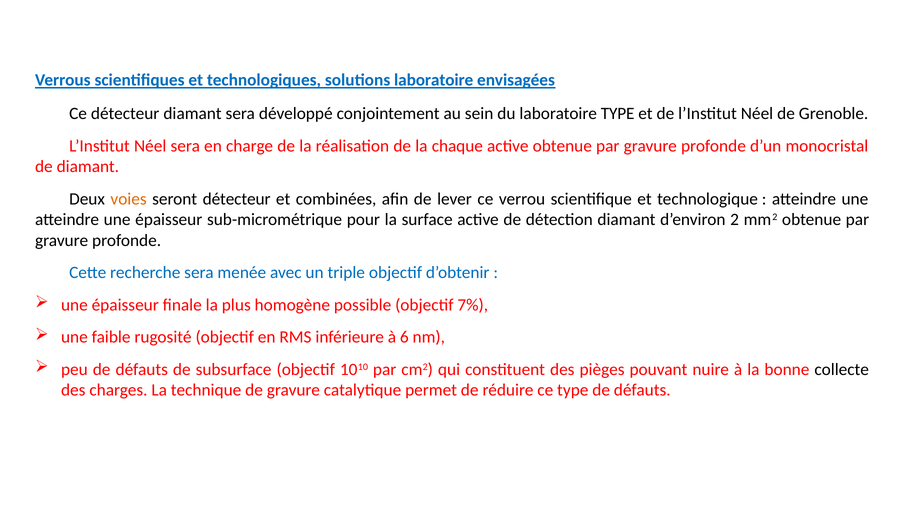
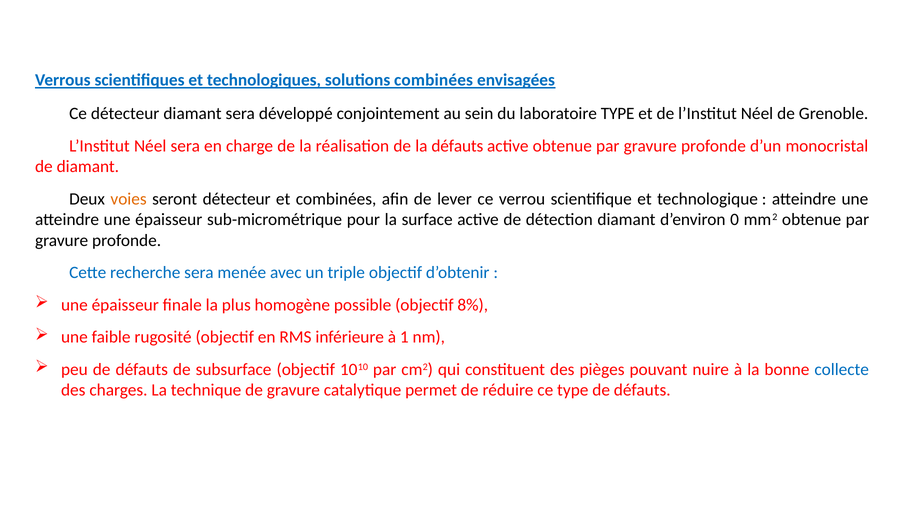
solutions laboratoire: laboratoire -> combinées
la chaque: chaque -> défauts
2: 2 -> 0
7%: 7% -> 8%
6: 6 -> 1
collecte colour: black -> blue
